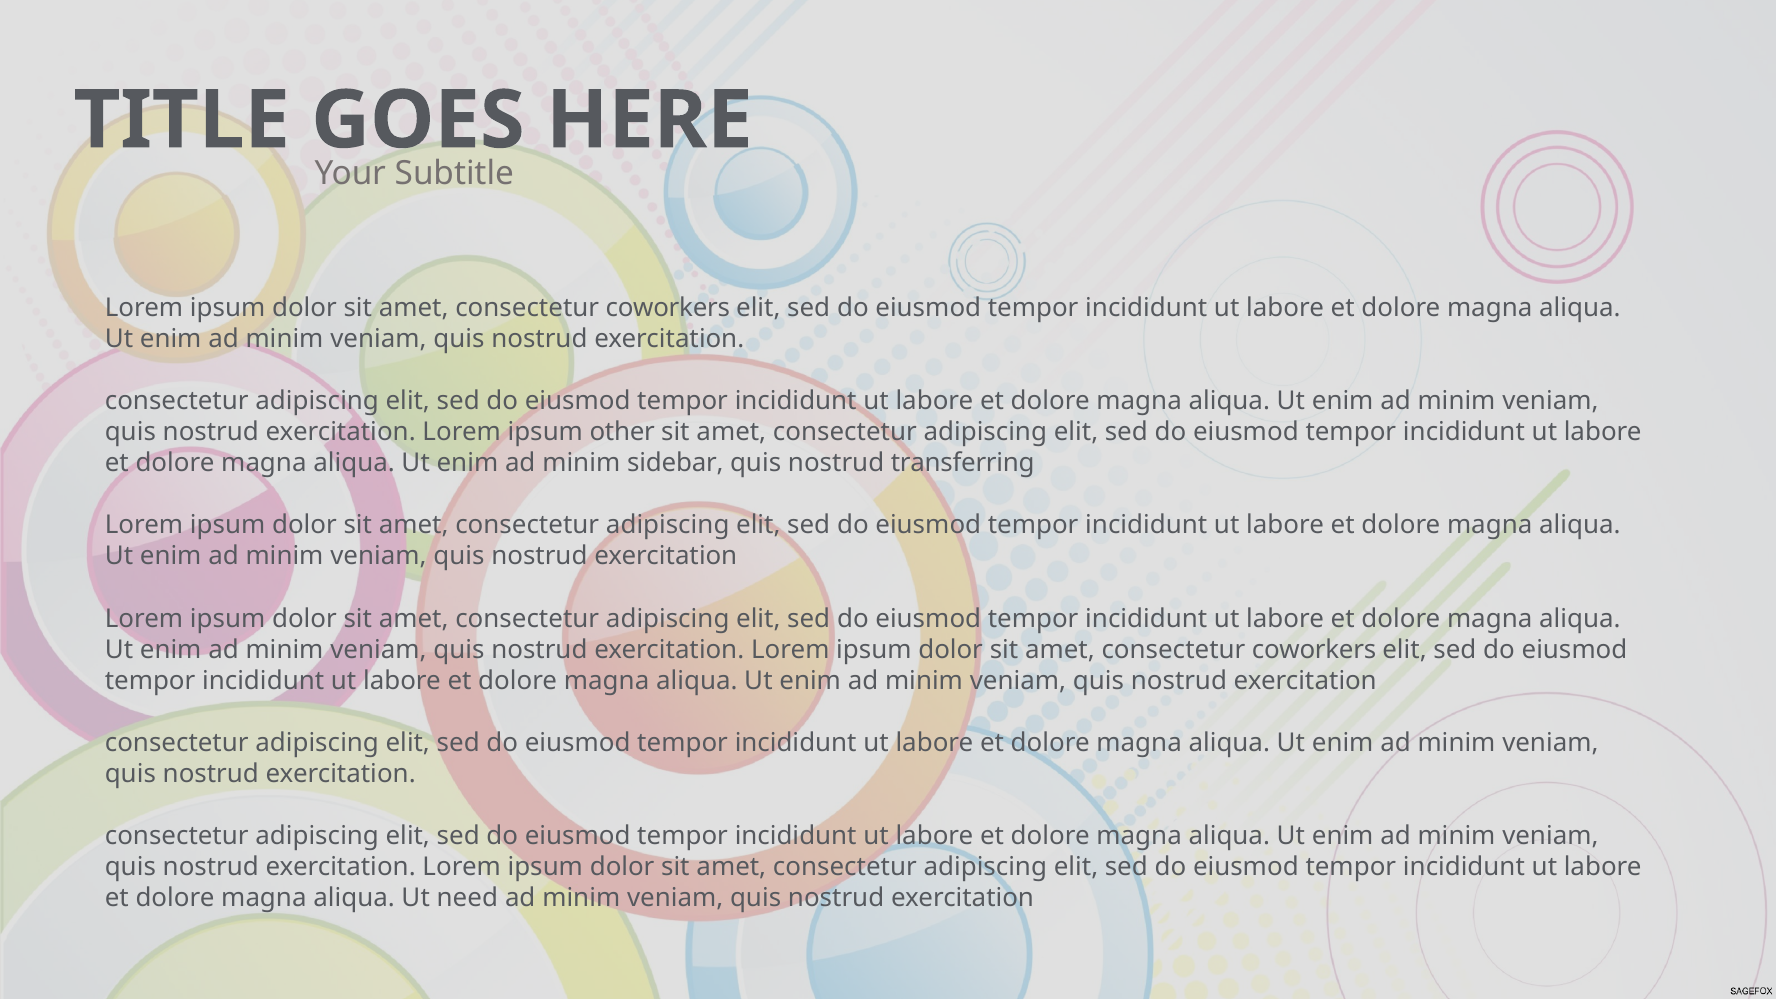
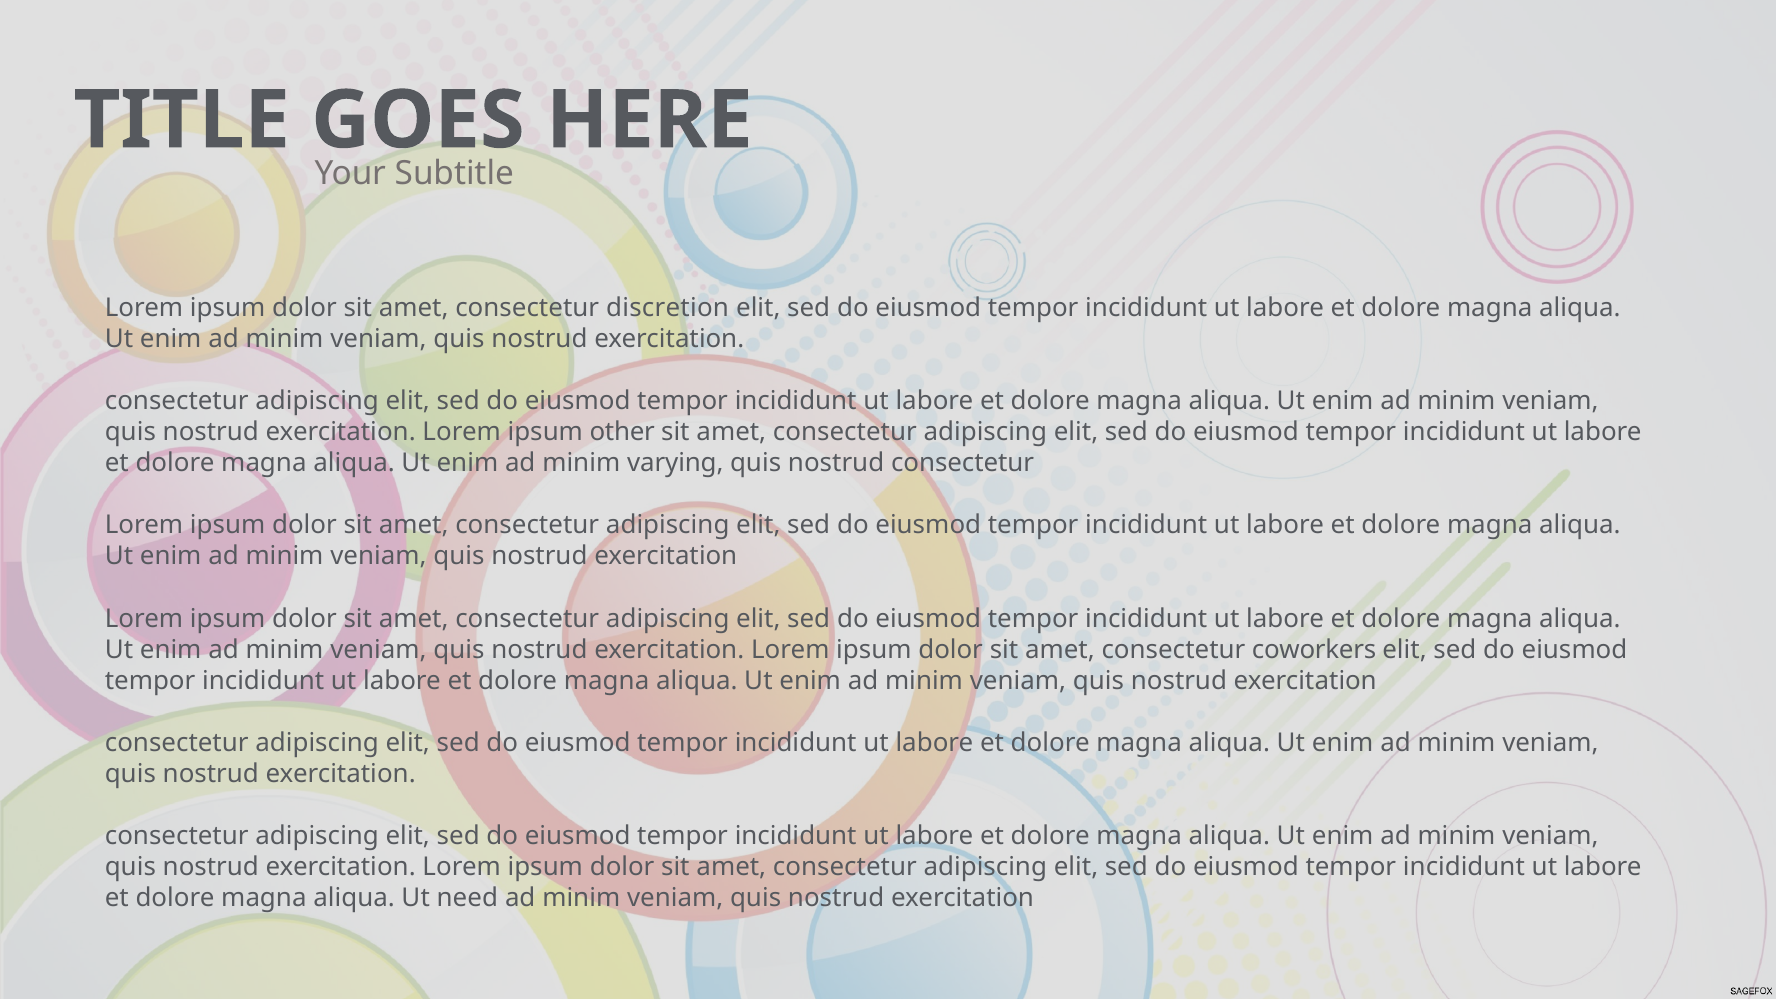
coworkers at (668, 308): coworkers -> discretion
sidebar: sidebar -> varying
nostrud transferring: transferring -> consectetur
